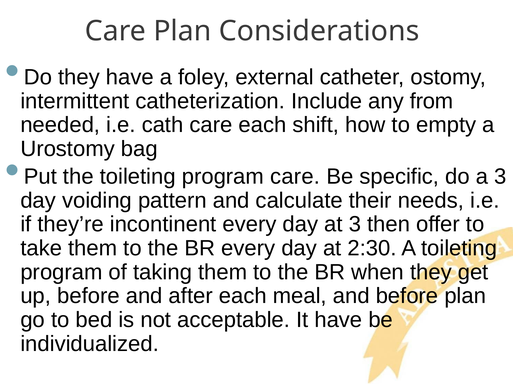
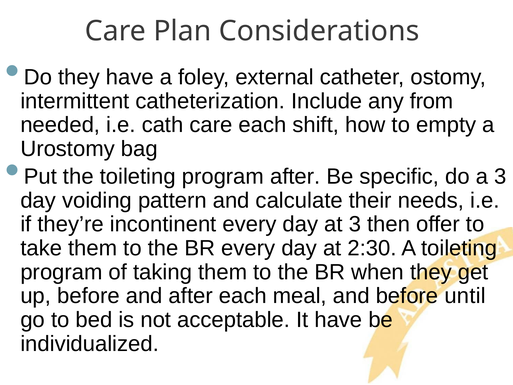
program care: care -> after
before plan: plan -> until
